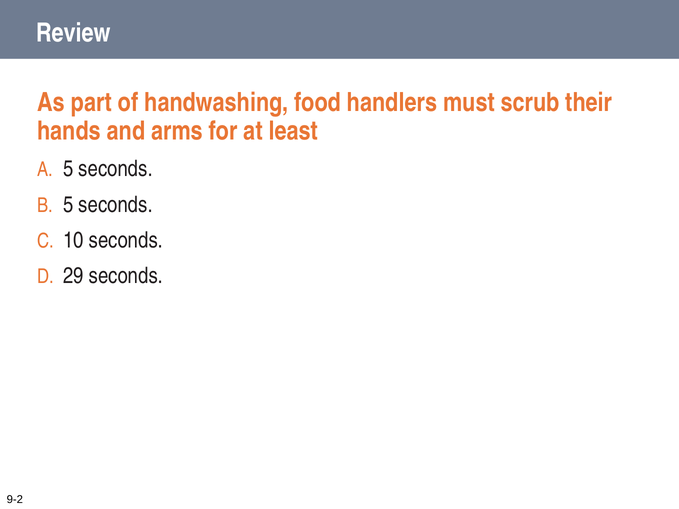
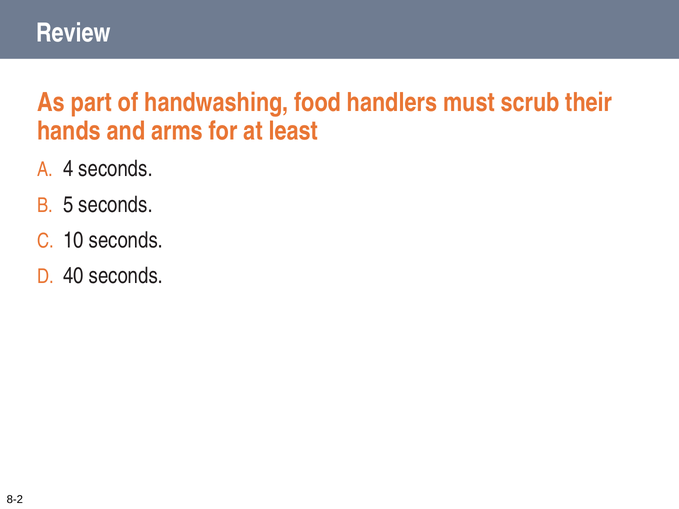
5 at (68, 169): 5 -> 4
29: 29 -> 40
9-2: 9-2 -> 8-2
